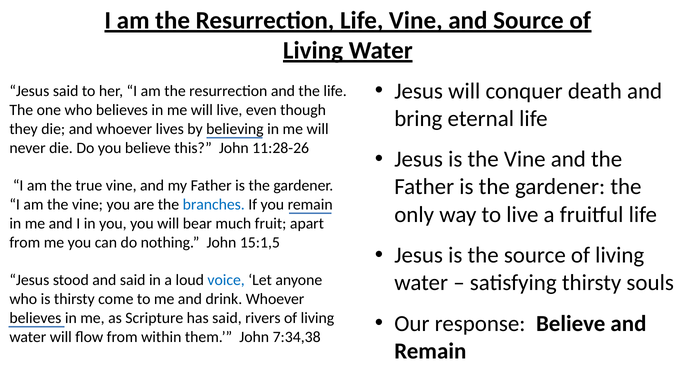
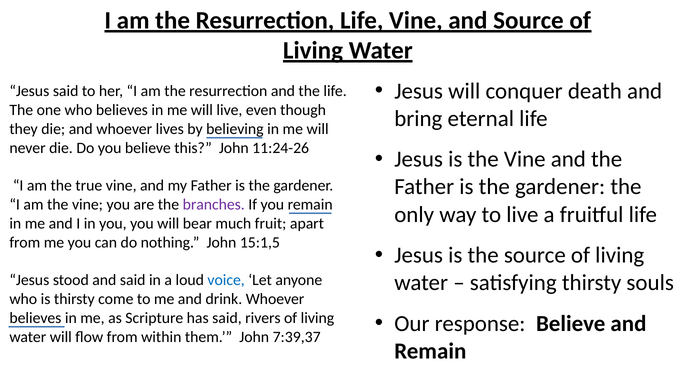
11:28-26: 11:28-26 -> 11:24-26
branches colour: blue -> purple
7:34,38: 7:34,38 -> 7:39,37
